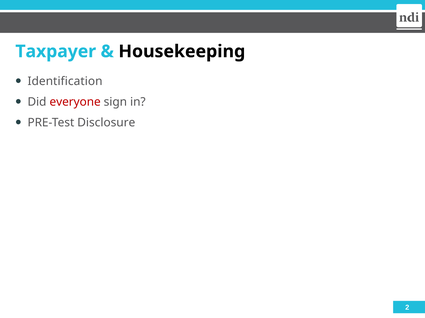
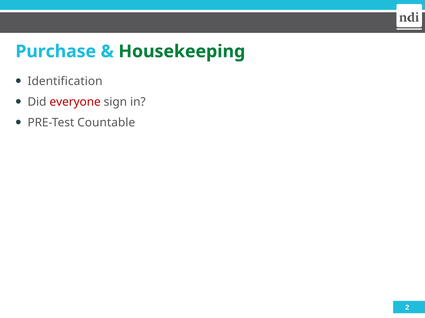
Taxpayer: Taxpayer -> Purchase
Housekeeping colour: black -> green
Disclosure: Disclosure -> Countable
